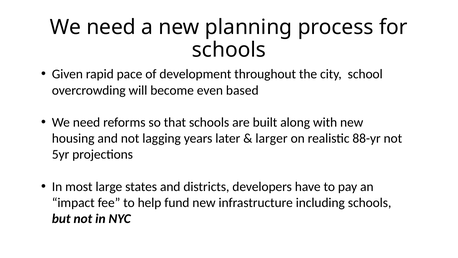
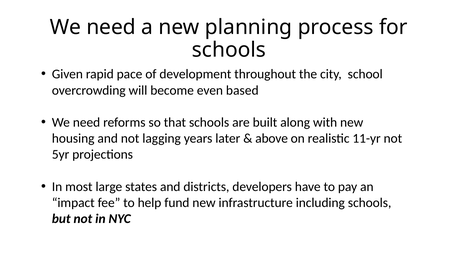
larger: larger -> above
88-yr: 88-yr -> 11-yr
